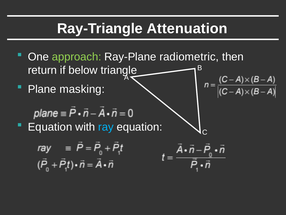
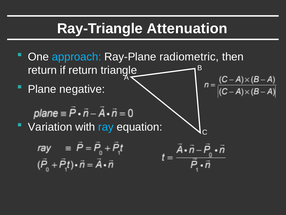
approach colour: light green -> light blue
if below: below -> return
masking: masking -> negative
Equation at (50, 127): Equation -> Variation
